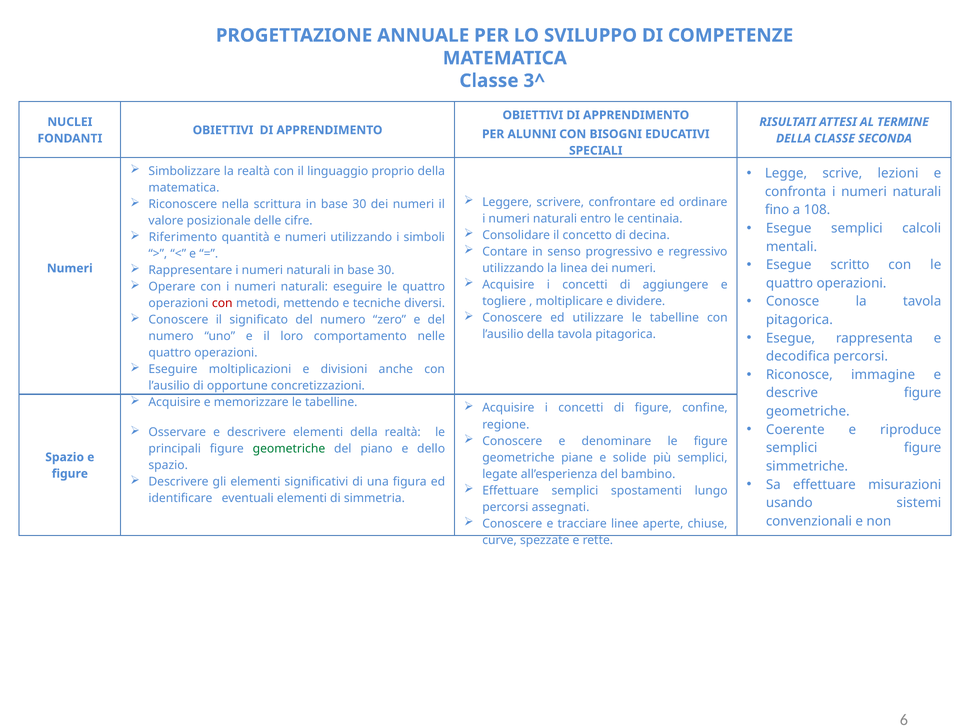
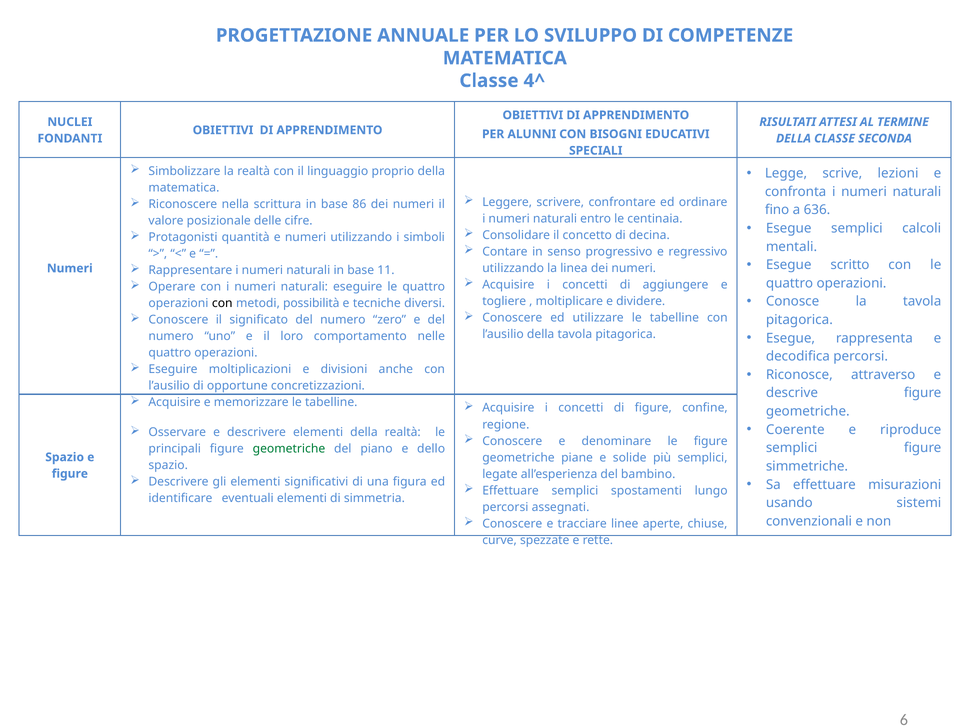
3^: 3^ -> 4^
scrittura in base 30: 30 -> 86
108: 108 -> 636
Riferimento: Riferimento -> Protagonisti
naturali in base 30: 30 -> 11
con at (222, 303) colour: red -> black
mettendo: mettendo -> possibilità
immagine: immagine -> attraverso
